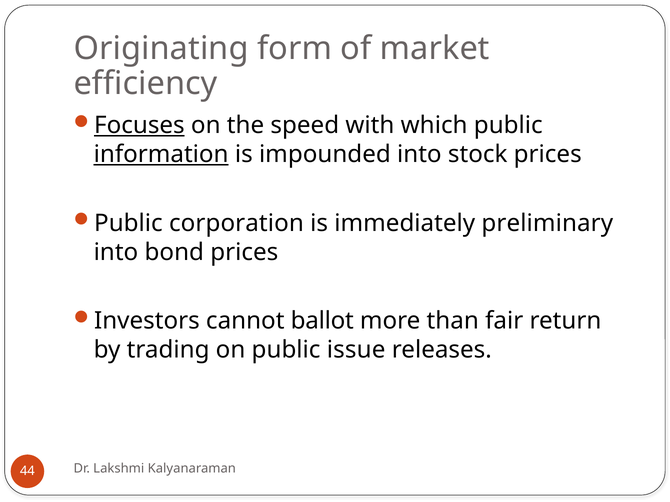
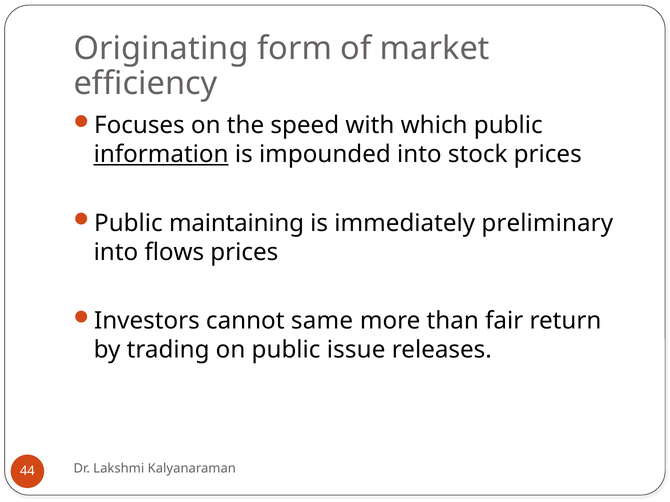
Focuses underline: present -> none
corporation: corporation -> maintaining
bond: bond -> flows
ballot: ballot -> same
